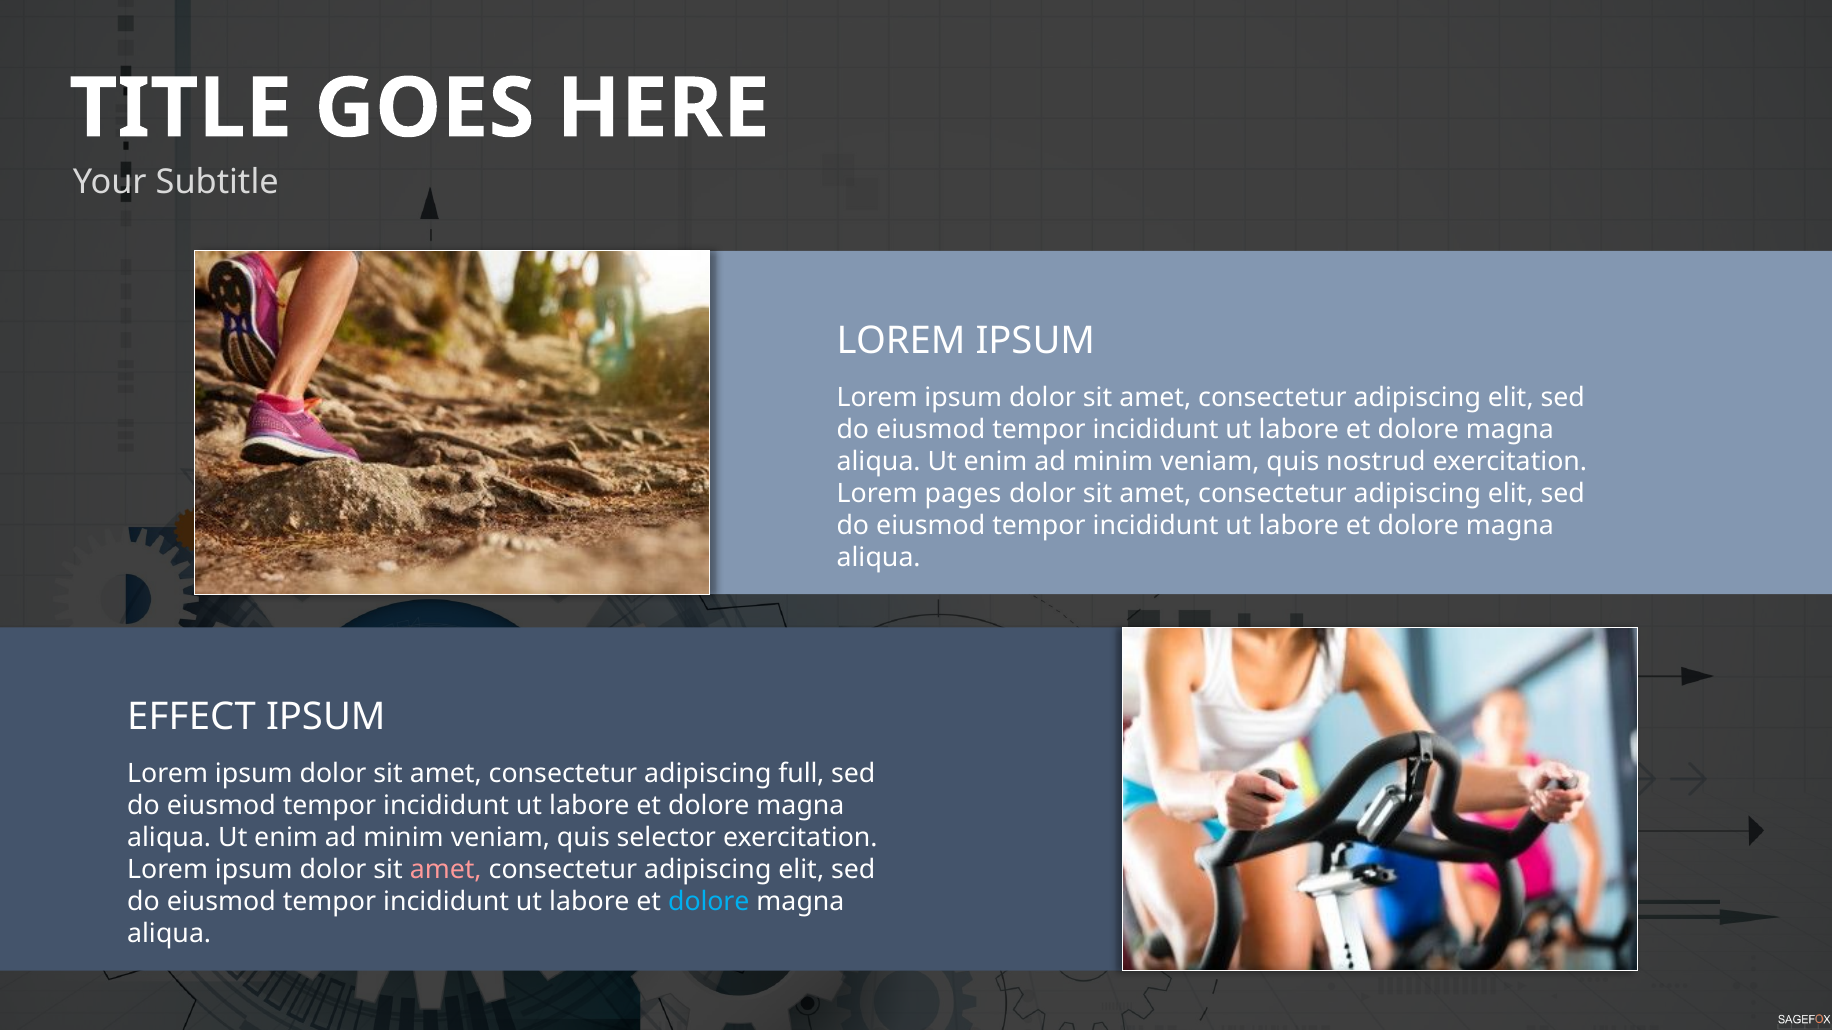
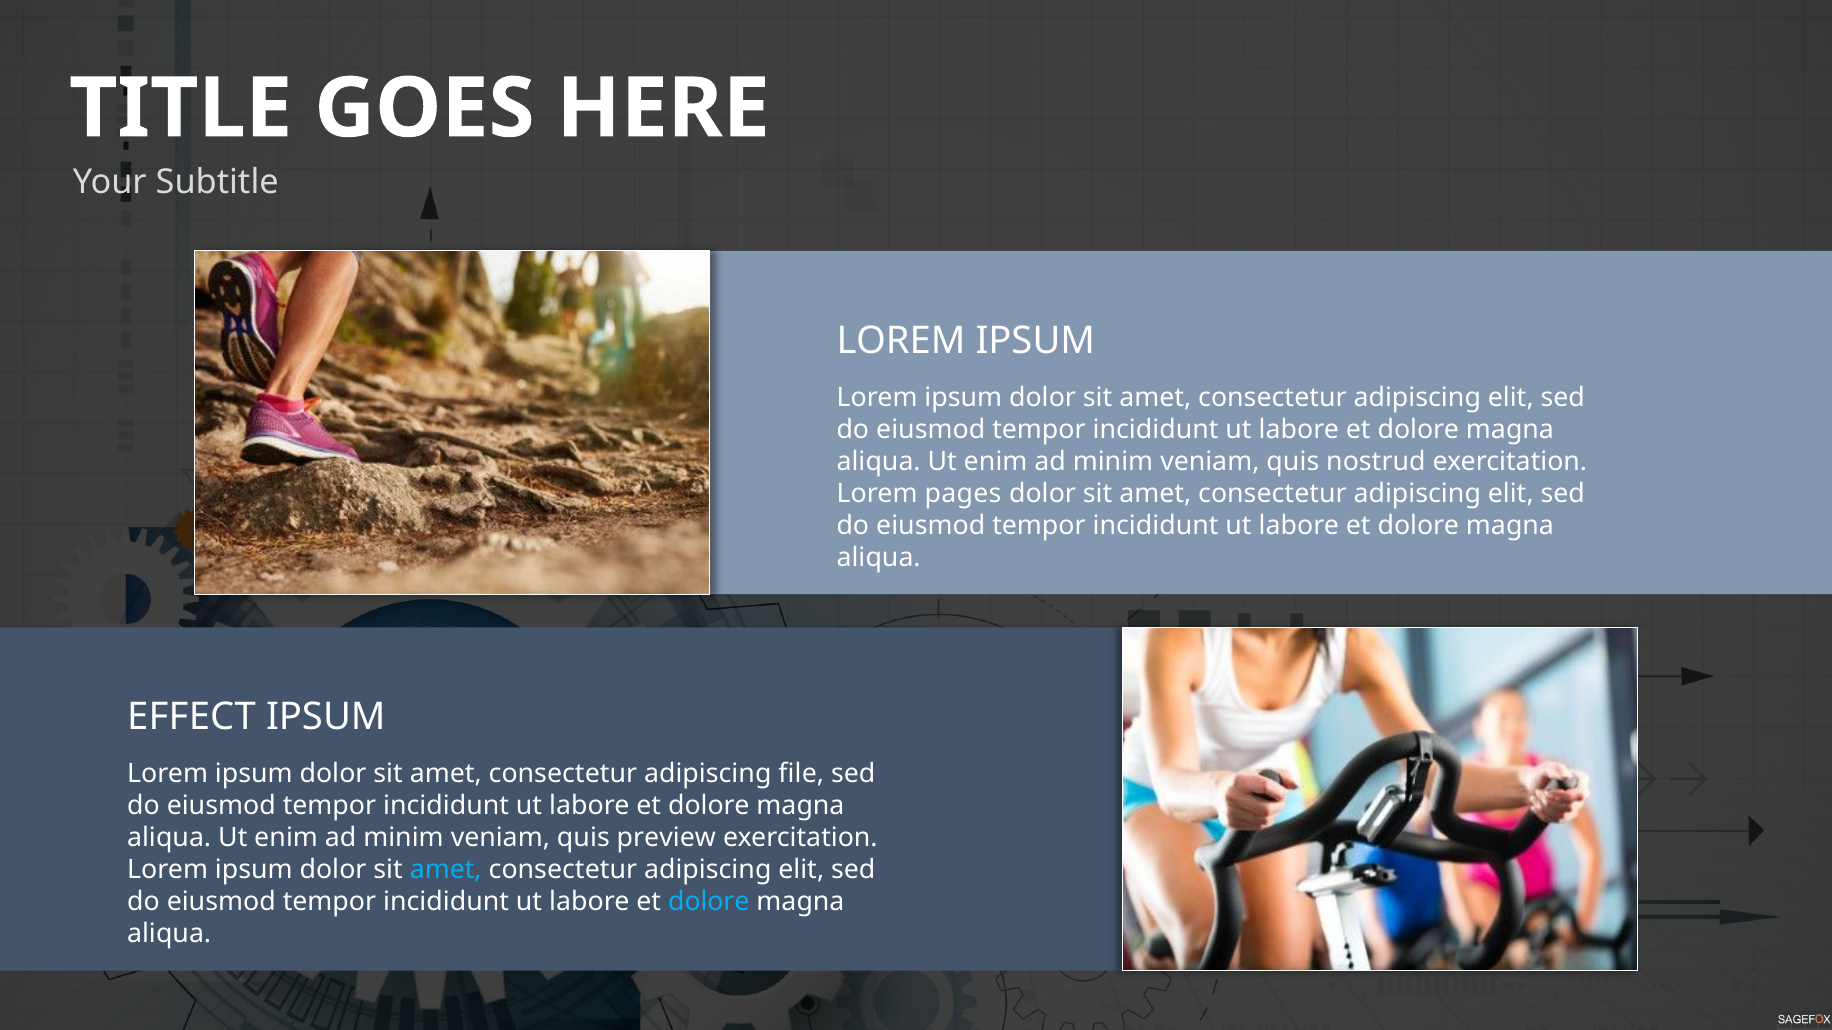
full: full -> file
selector: selector -> preview
amet at (446, 870) colour: pink -> light blue
